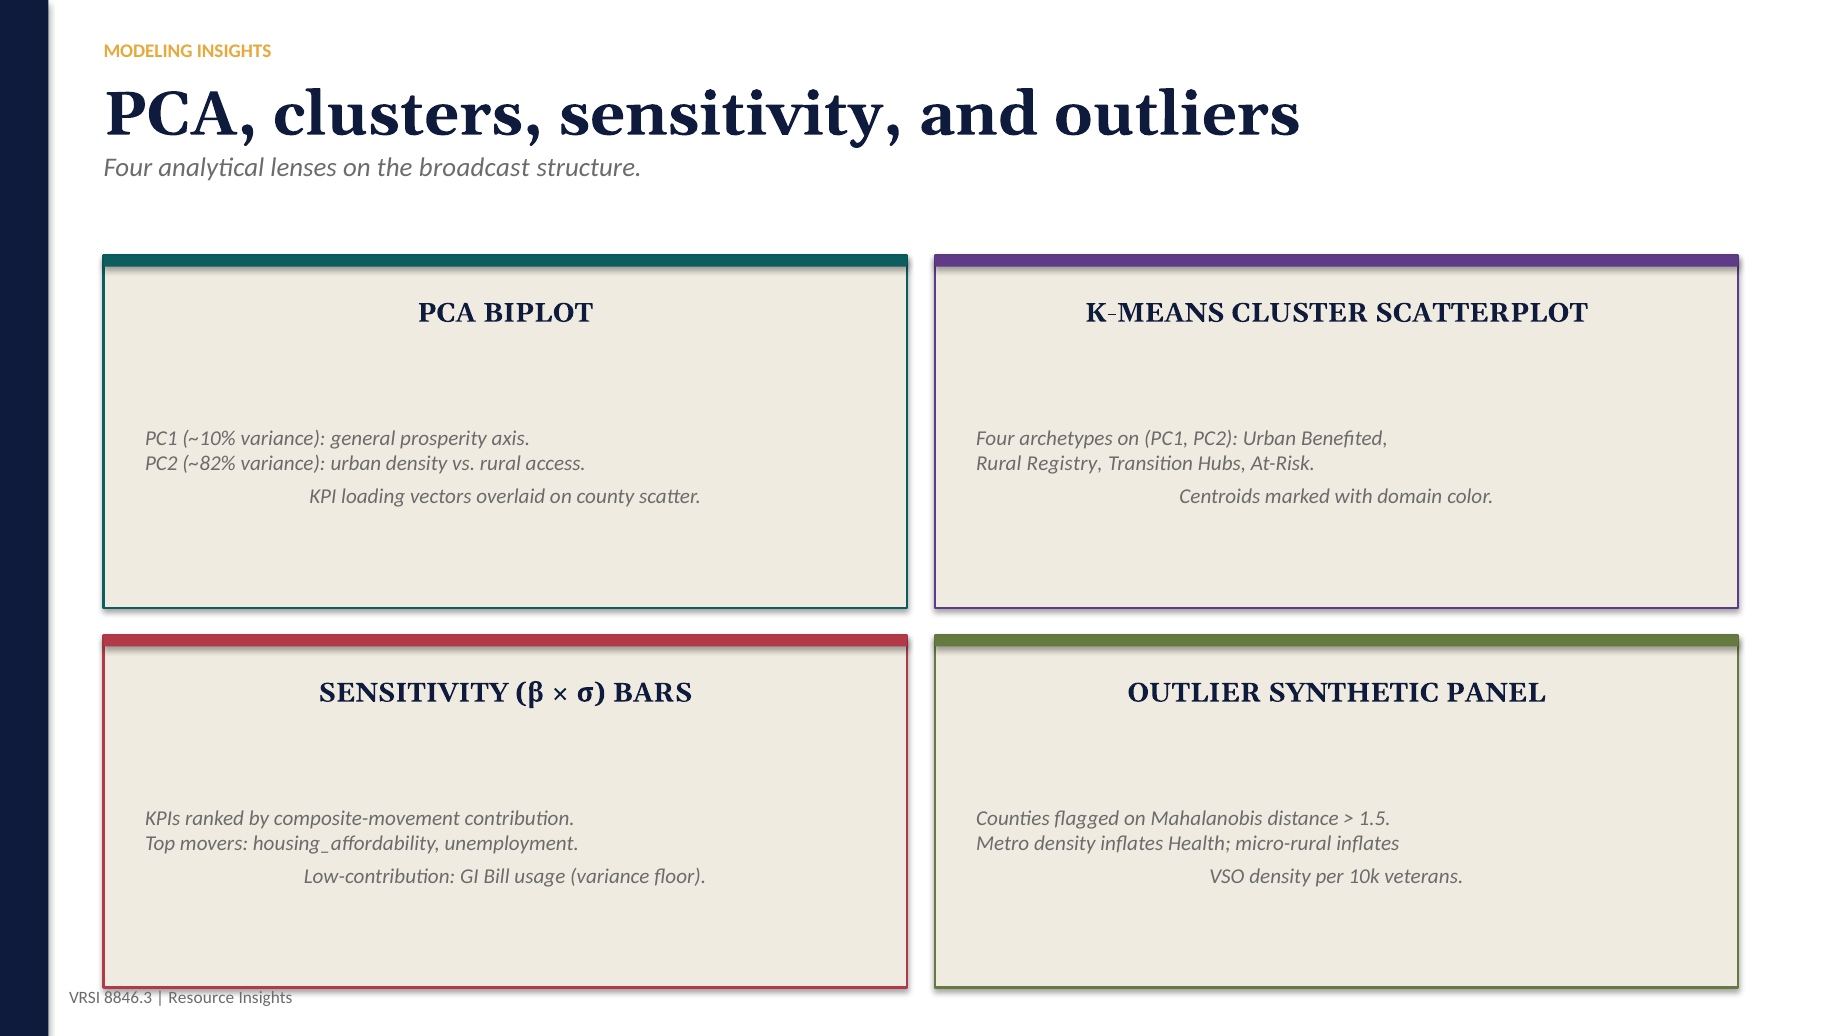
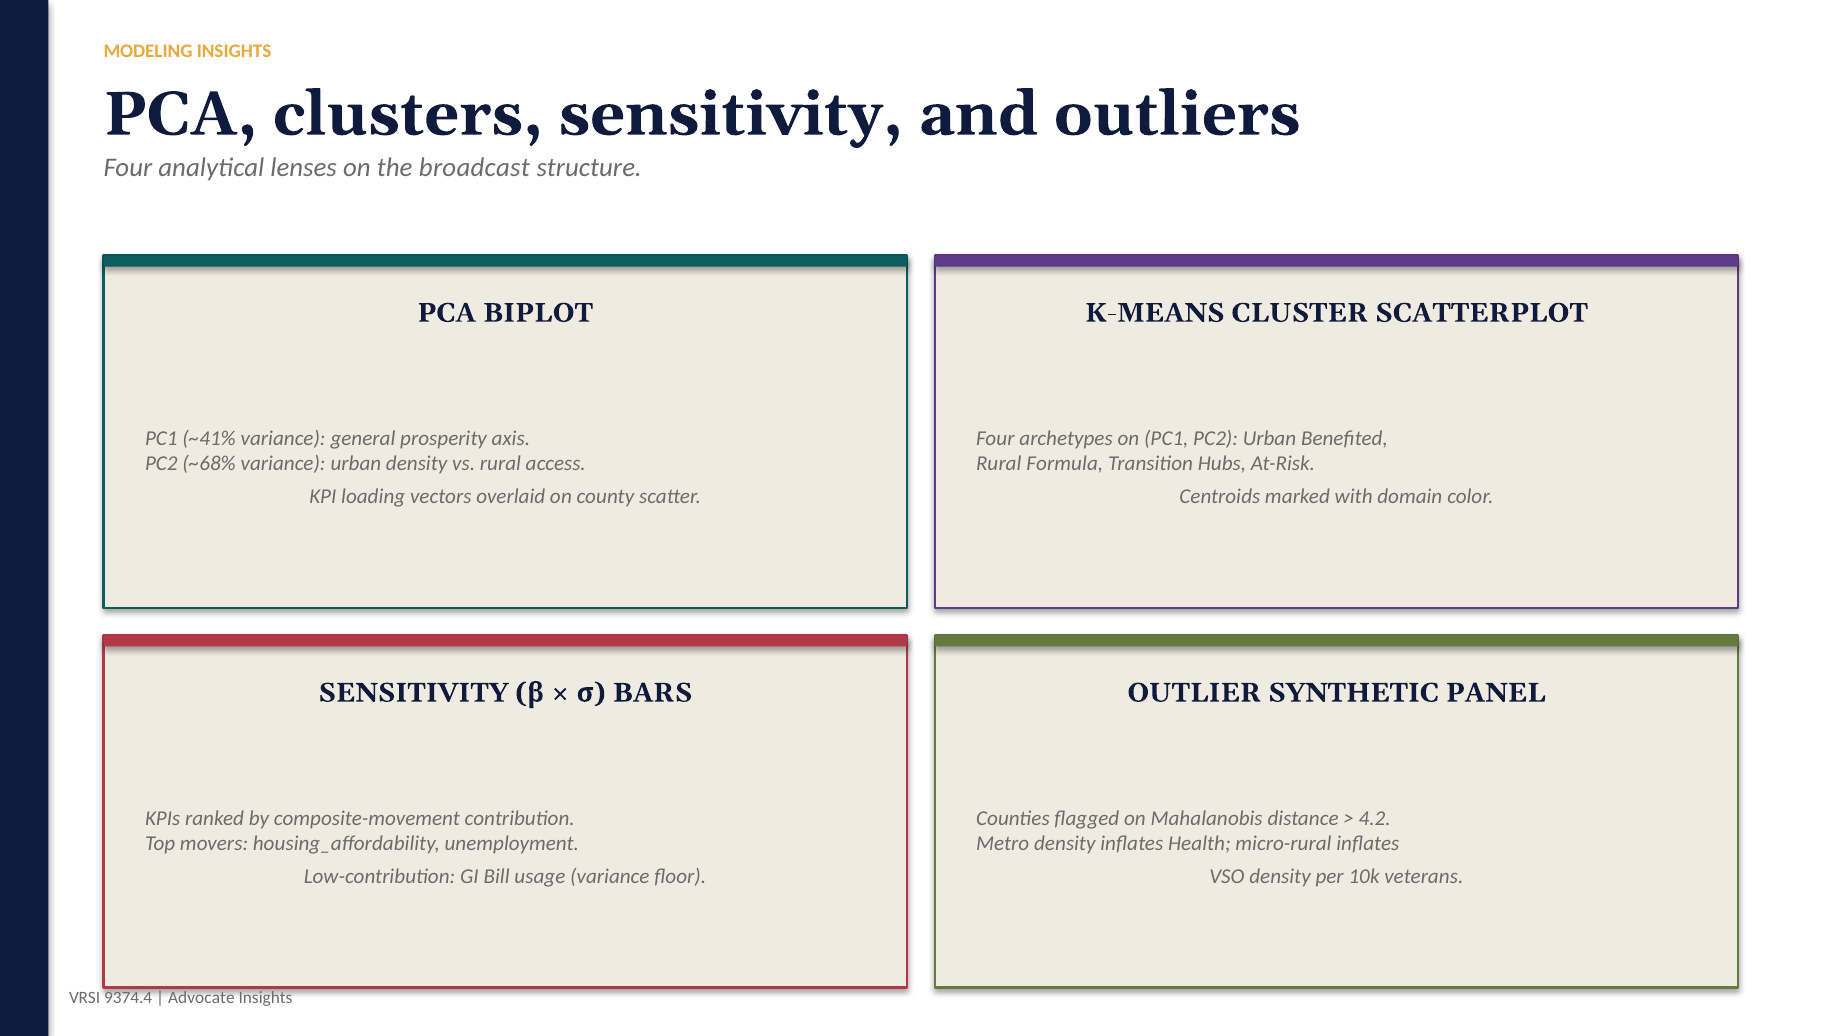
~10%: ~10% -> ~41%
~82%: ~82% -> ~68%
Registry: Registry -> Formula
1.5: 1.5 -> 4.2
8846.3: 8846.3 -> 9374.4
Resource: Resource -> Advocate
